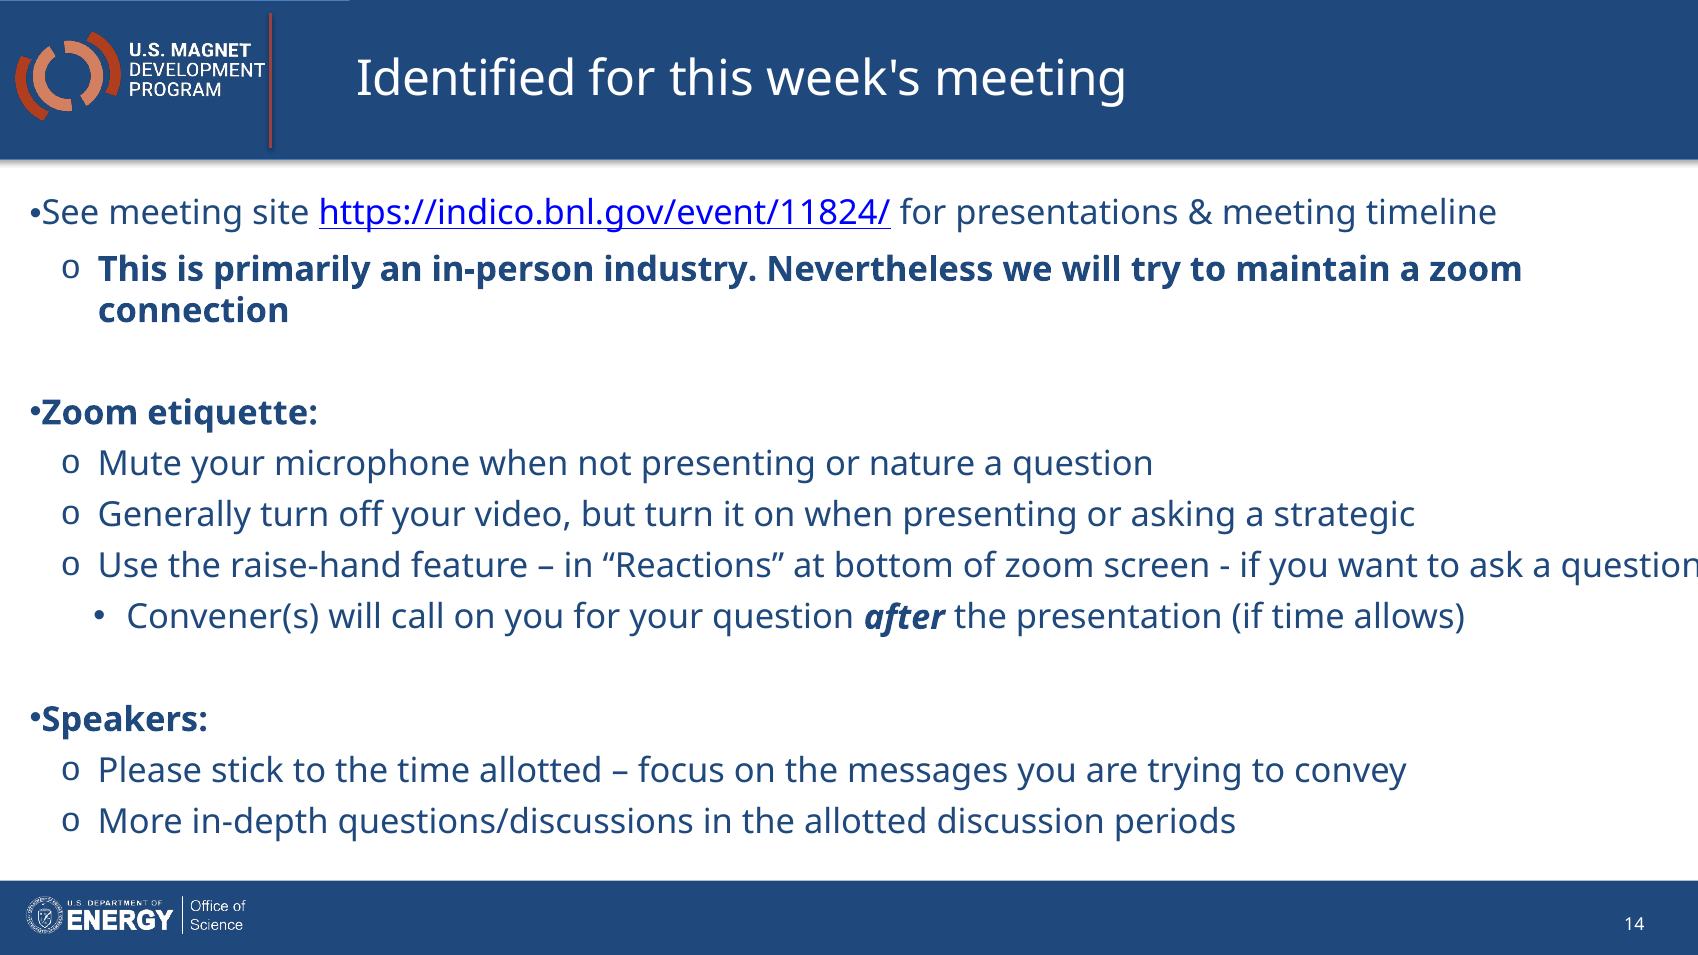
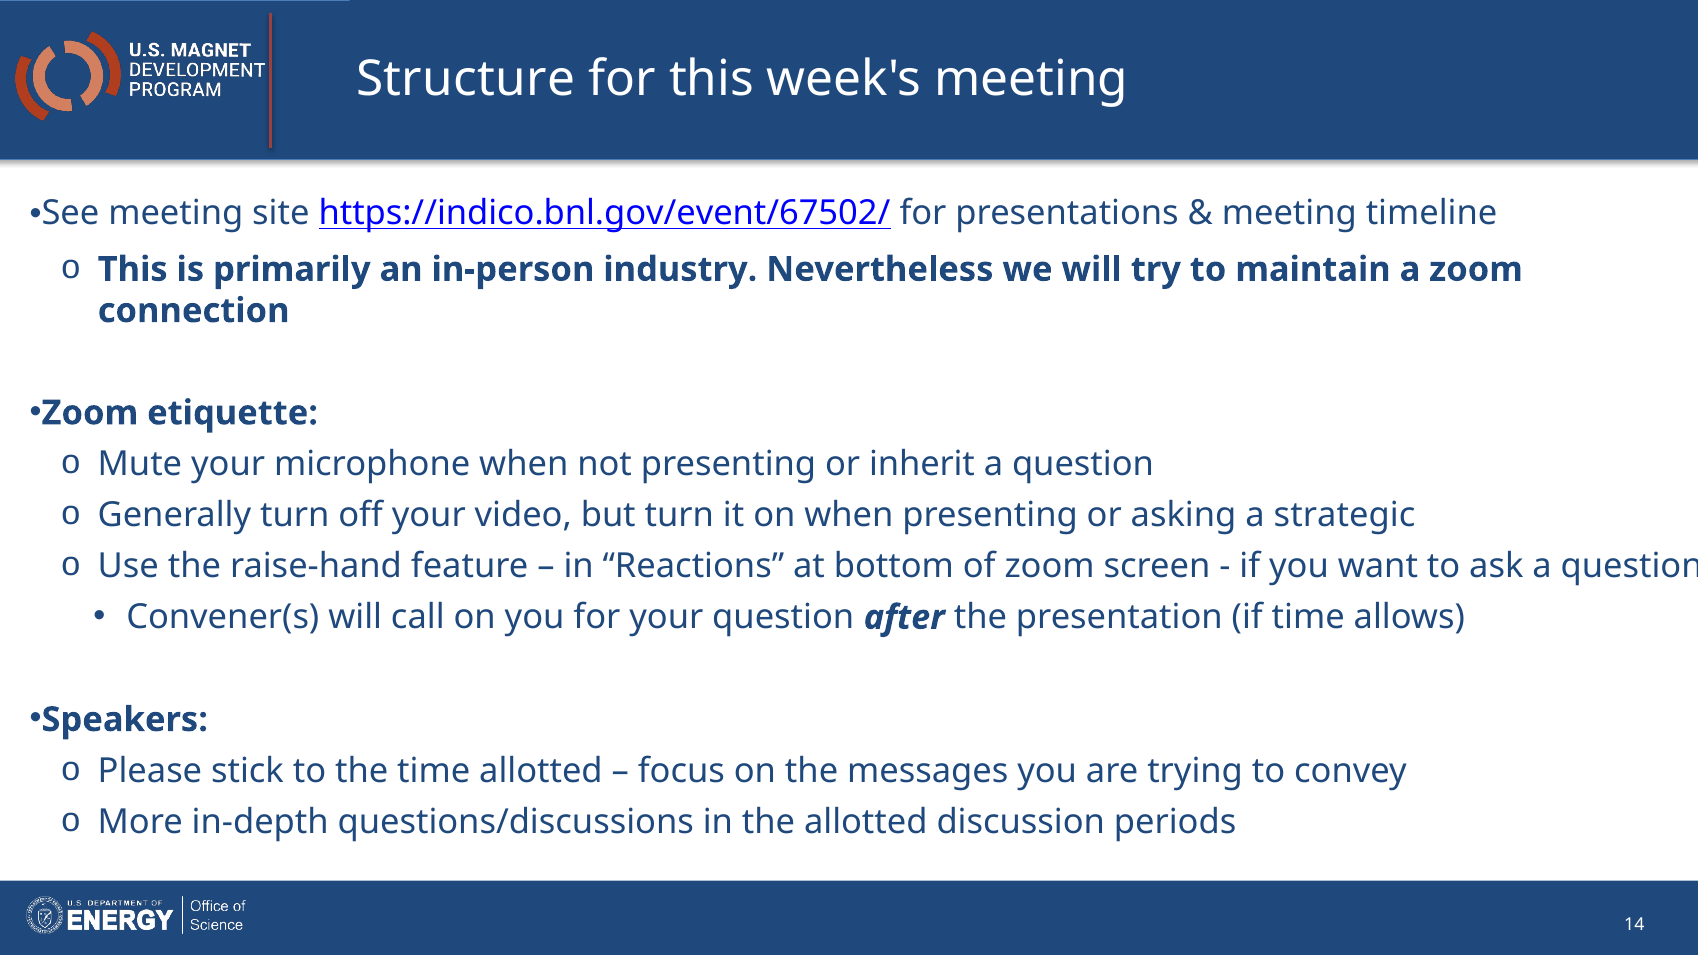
Identified: Identified -> Structure
https://indico.bnl.gov/event/11824/: https://indico.bnl.gov/event/11824/ -> https://indico.bnl.gov/event/67502/
nature: nature -> inherit
